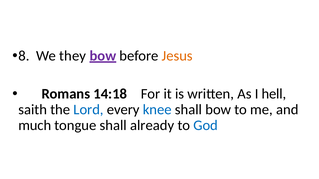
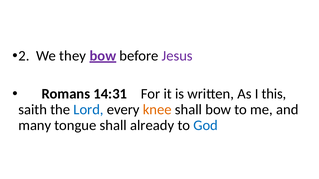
8: 8 -> 2
Jesus colour: orange -> purple
14:18: 14:18 -> 14:31
hell: hell -> this
knee colour: blue -> orange
much: much -> many
